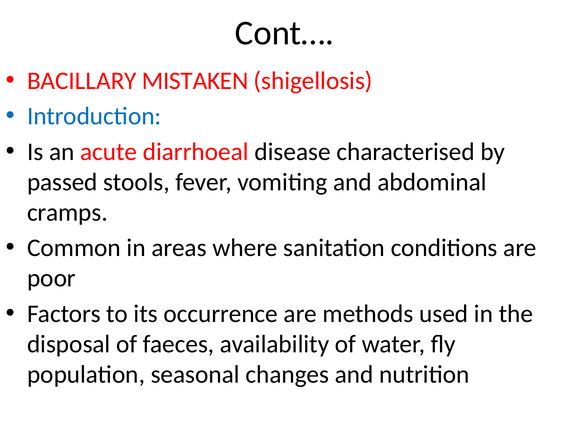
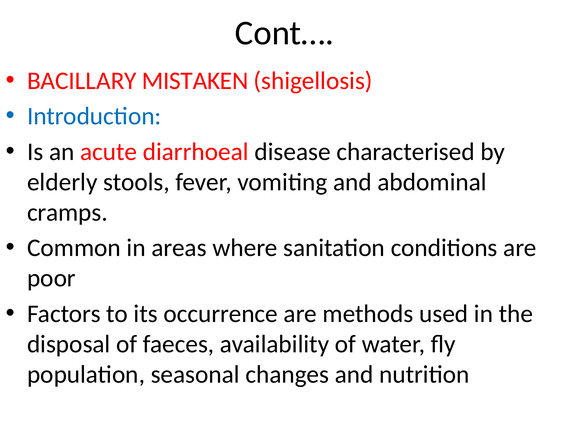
passed: passed -> elderly
